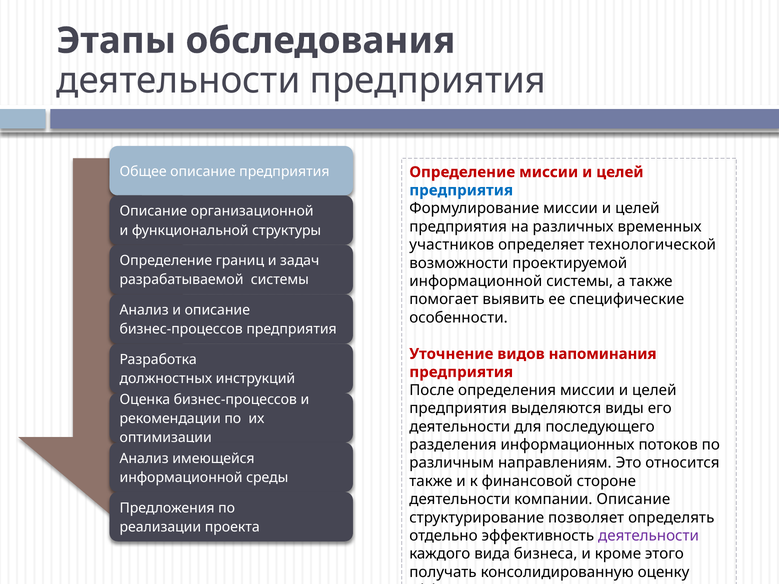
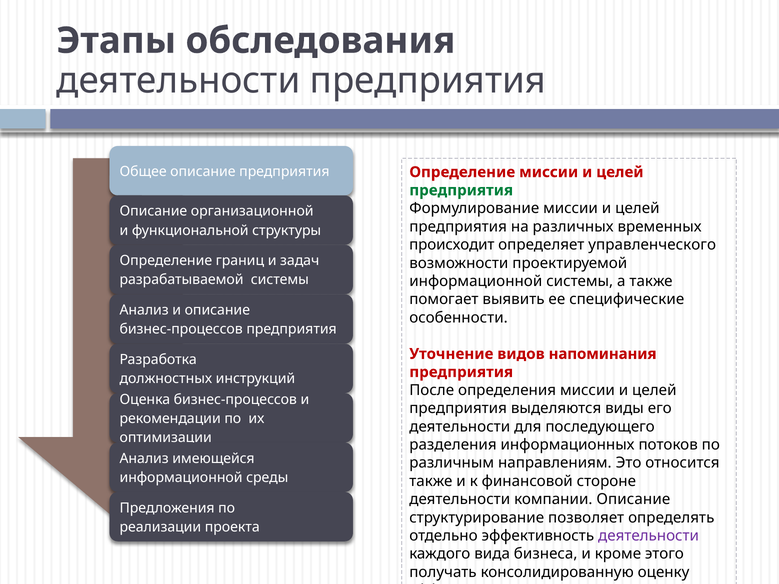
предприятия at (461, 190) colour: blue -> green
участников: участников -> происходит
технологической: технологической -> управленческого
